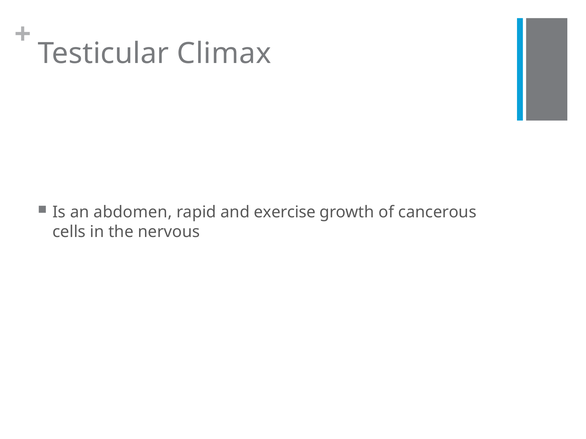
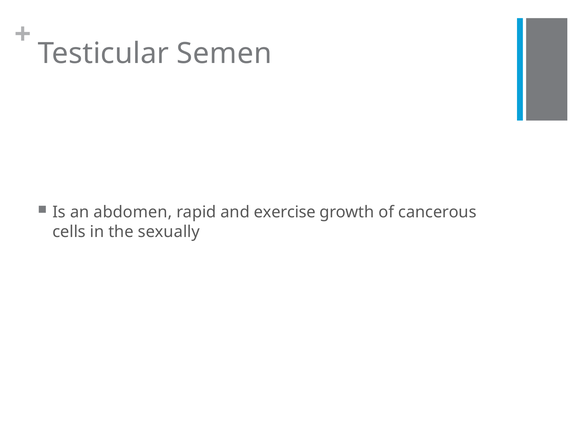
Climax: Climax -> Semen
nervous: nervous -> sexually
